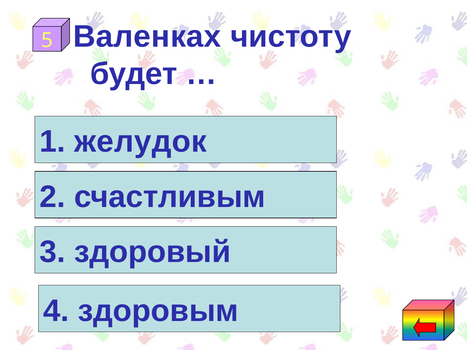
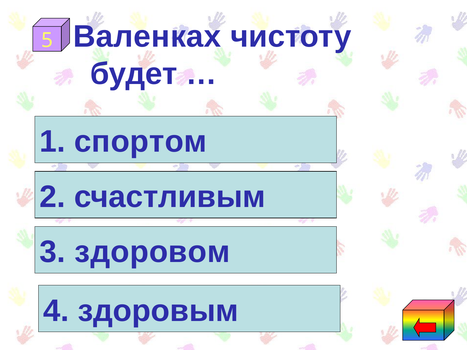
желудок: желудок -> спортом
здоровый: здоровый -> здоровом
